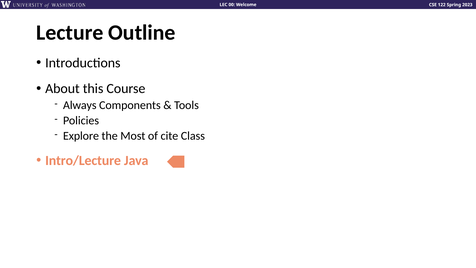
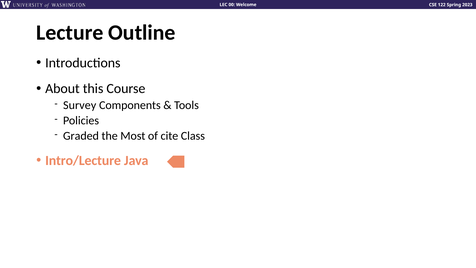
Always: Always -> Survey
Explore: Explore -> Graded
